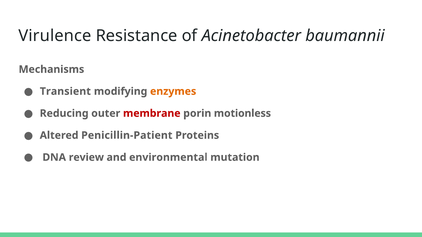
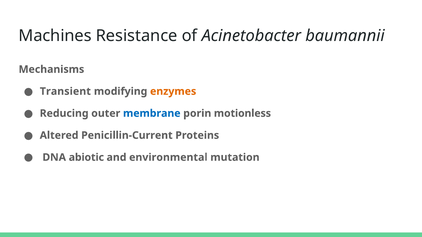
Virulence: Virulence -> Machines
membrane colour: red -> blue
Penicillin-Patient: Penicillin-Patient -> Penicillin-Current
review: review -> abiotic
